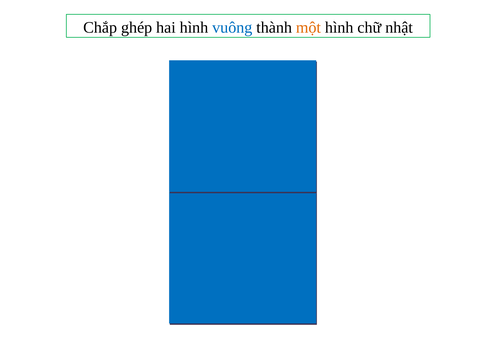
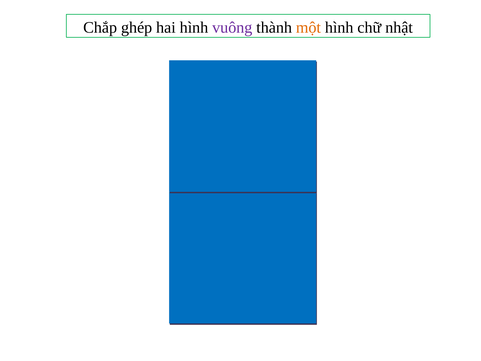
vuông colour: blue -> purple
